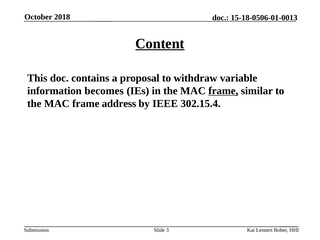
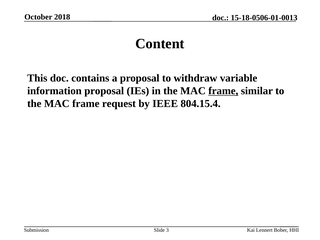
Content underline: present -> none
information becomes: becomes -> proposal
address: address -> request
302.15.4: 302.15.4 -> 804.15.4
